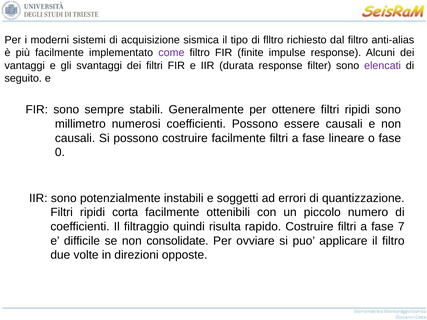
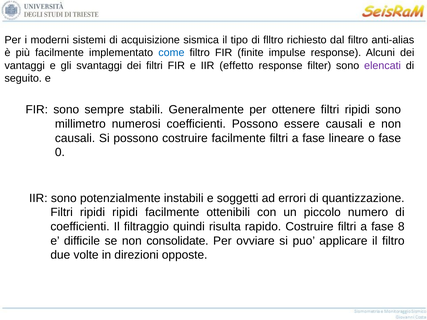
come colour: purple -> blue
durata: durata -> effetto
ripidi corta: corta -> ripidi
7: 7 -> 8
